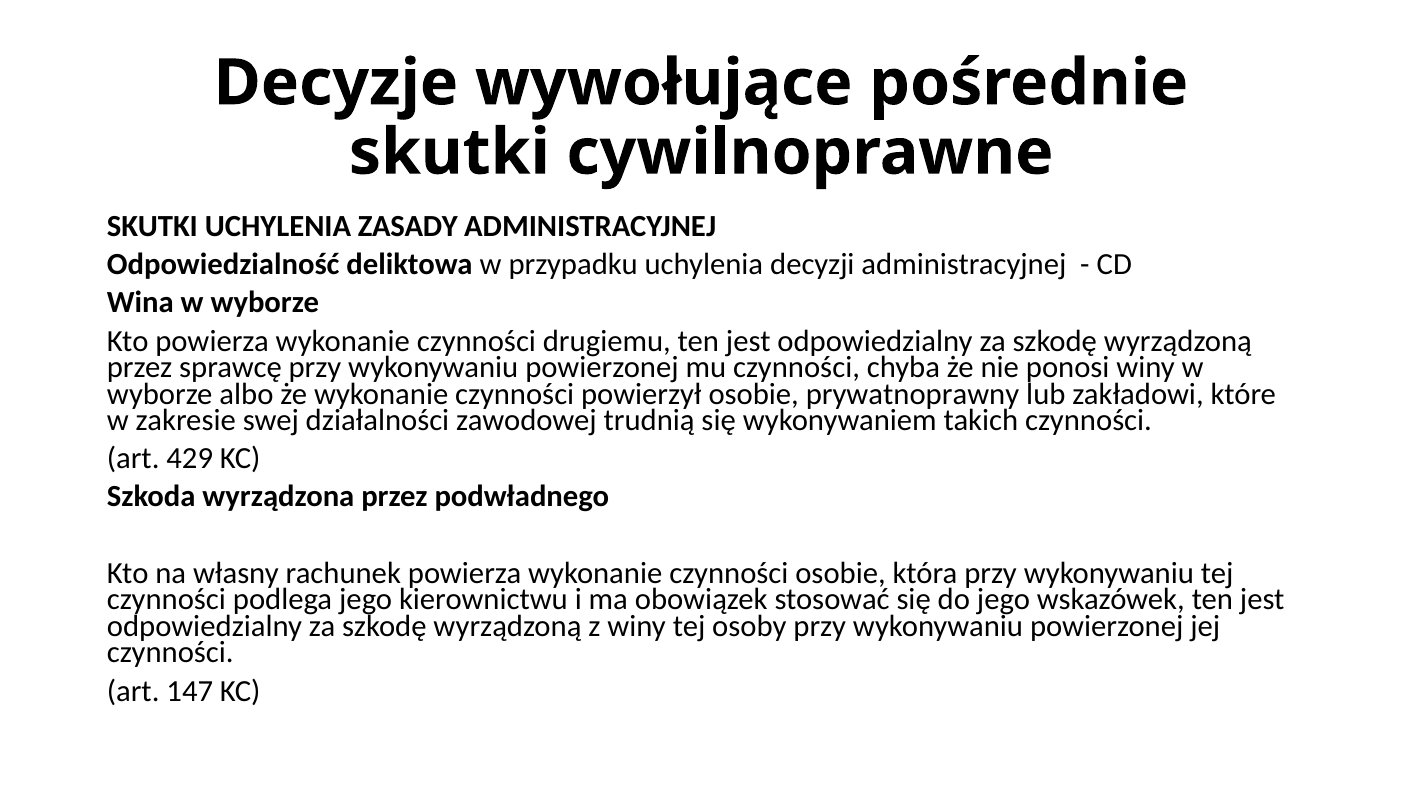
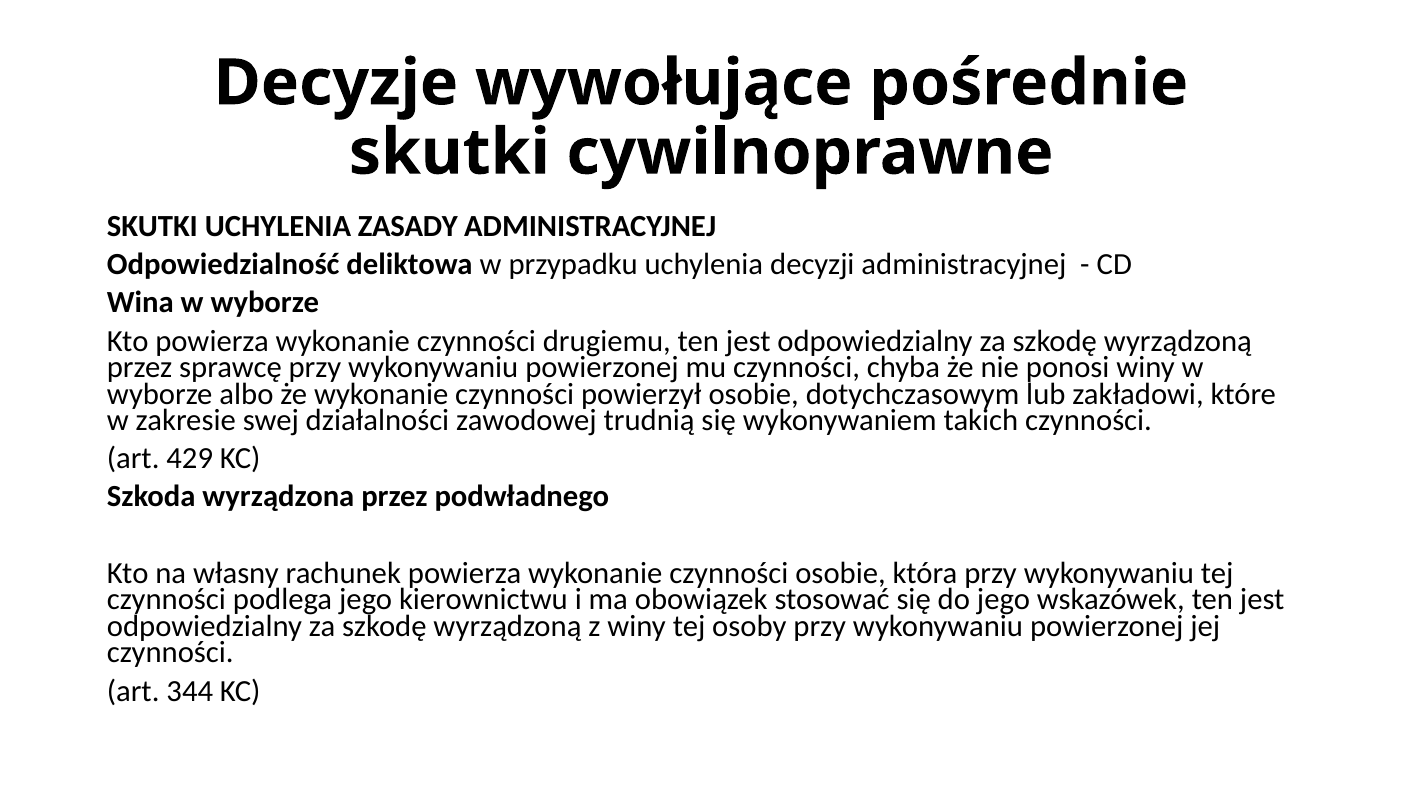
prywatnoprawny: prywatnoprawny -> dotychczasowym
147: 147 -> 344
